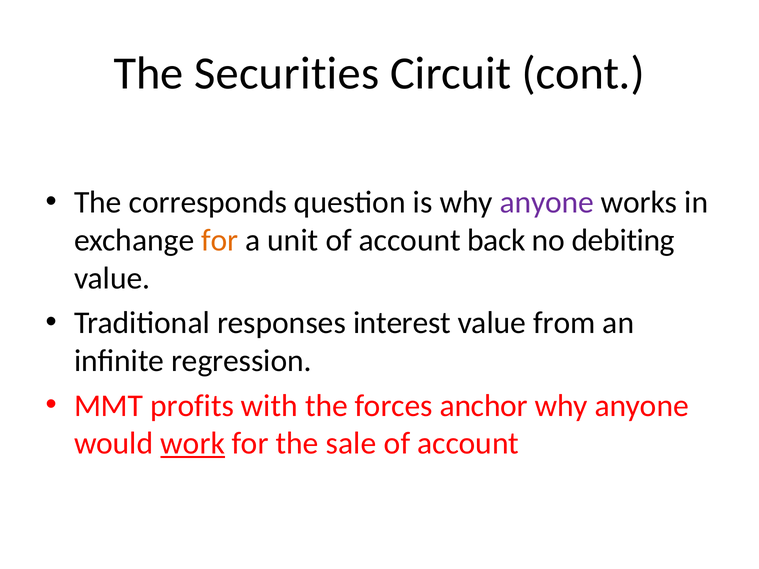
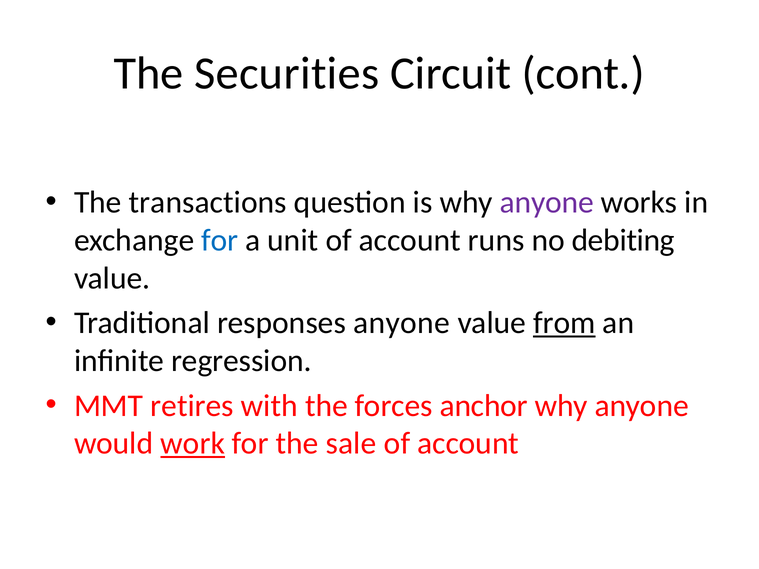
corresponds: corresponds -> transactions
for at (220, 240) colour: orange -> blue
back: back -> runs
responses interest: interest -> anyone
from underline: none -> present
profits: profits -> retires
